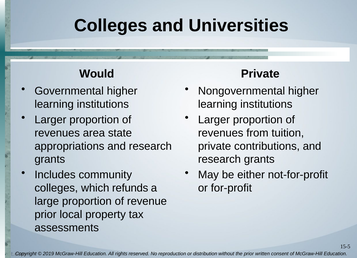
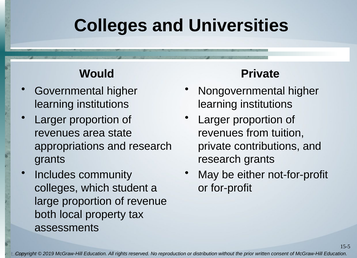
refunds: refunds -> student
prior at (46, 214): prior -> both
